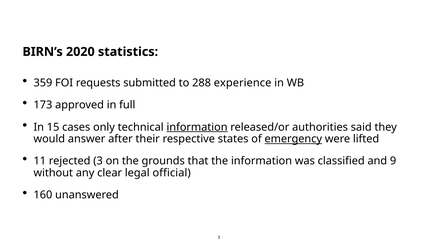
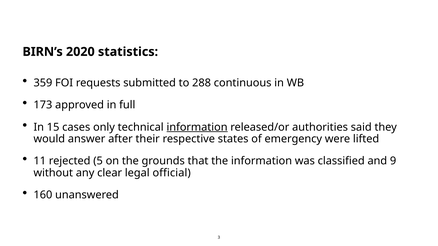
experience: experience -> continuous
emergency underline: present -> none
rejected 3: 3 -> 5
